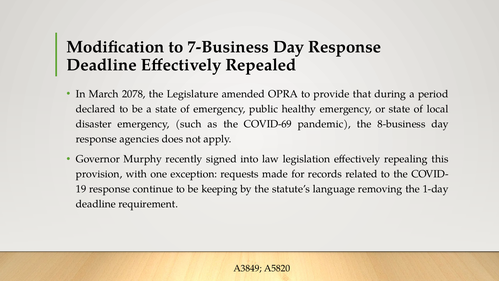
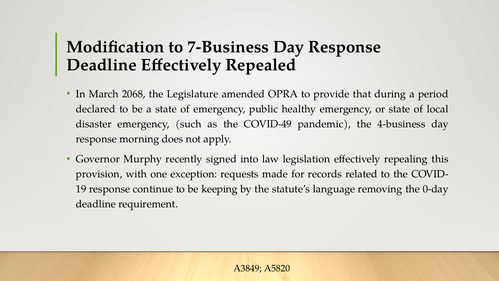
2078: 2078 -> 2068
COVID-69: COVID-69 -> COVID-49
8-business: 8-business -> 4-business
agencies: agencies -> morning
1-day: 1-day -> 0-day
